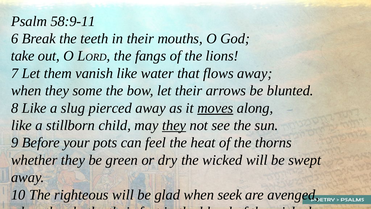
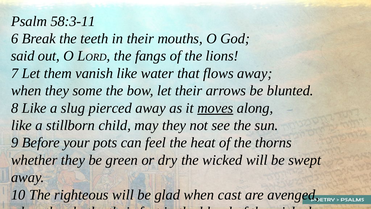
58:9-11: 58:9-11 -> 58:3-11
take: take -> said
they at (174, 125) underline: present -> none
seek: seek -> cast
